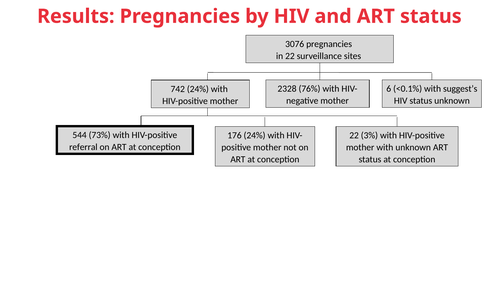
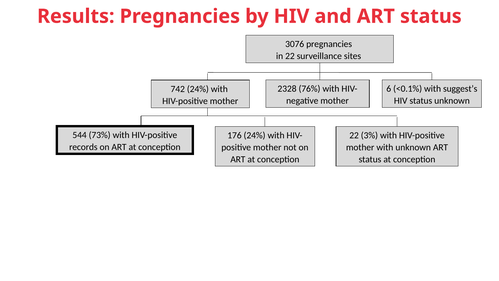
referral: referral -> records
